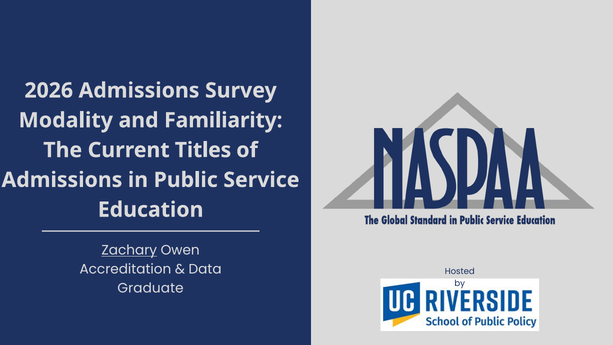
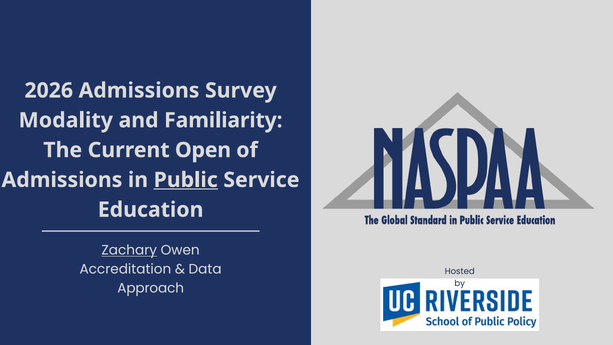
Titles: Titles -> Open
Public underline: none -> present
Graduate: Graduate -> Approach
